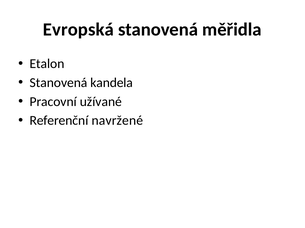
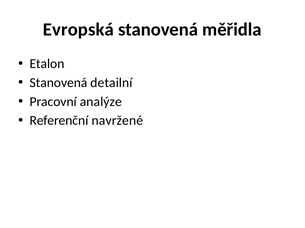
kandela: kandela -> detailní
užívané: užívané -> analýze
